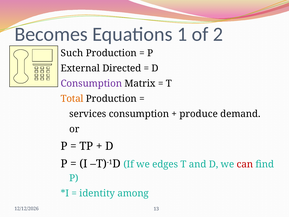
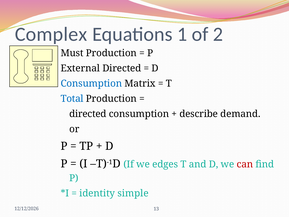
Becomes: Becomes -> Complex
Such: Such -> Must
Consumption at (91, 83) colour: purple -> blue
Total colour: orange -> blue
services at (88, 114): services -> directed
produce: produce -> describe
among: among -> simple
